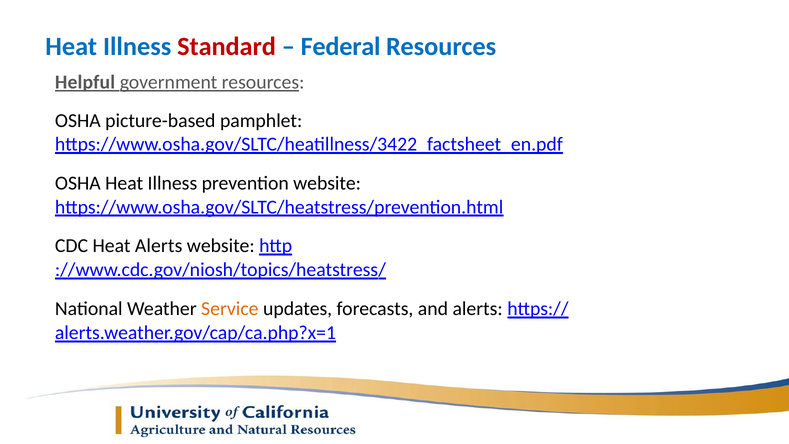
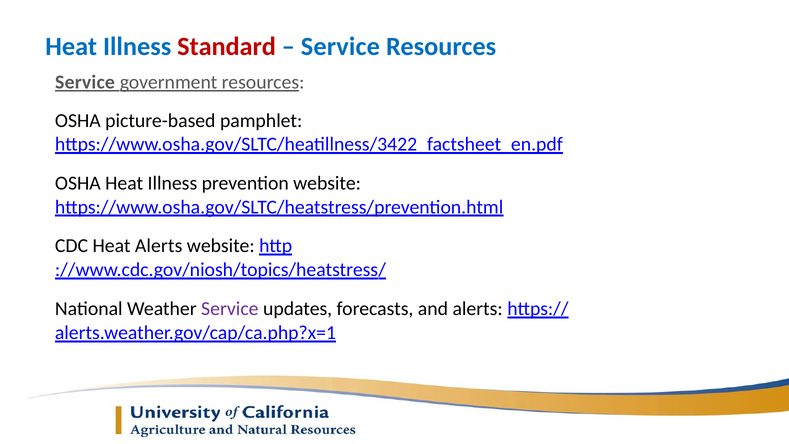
Federal at (341, 47): Federal -> Service
Helpful at (85, 82): Helpful -> Service
Service at (230, 309) colour: orange -> purple
